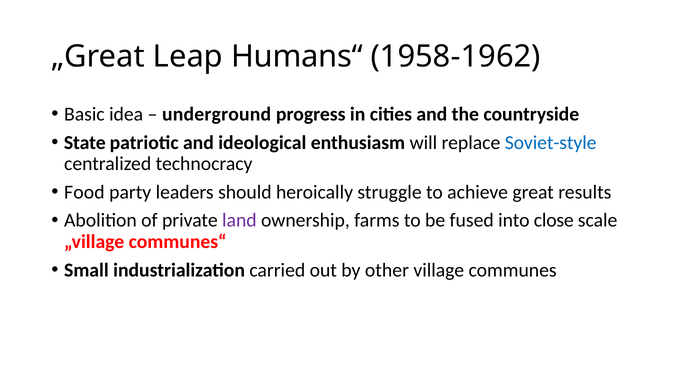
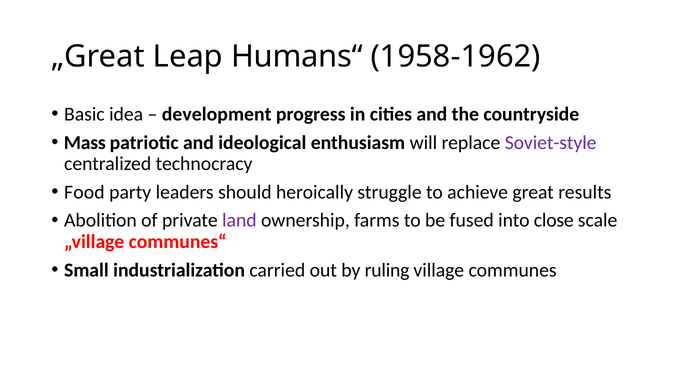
underground: underground -> development
State: State -> Mass
Soviet-style colour: blue -> purple
other: other -> ruling
